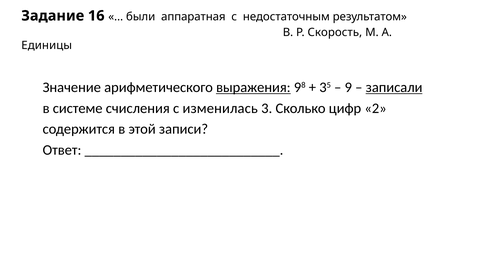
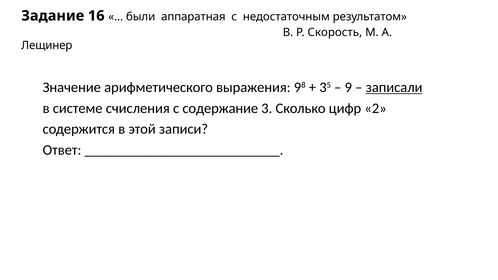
Единицы: Единицы -> Лещинер
выражения underline: present -> none
изменилась: изменилась -> содержание
